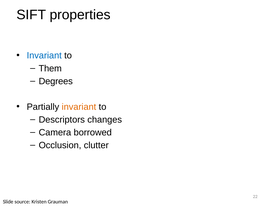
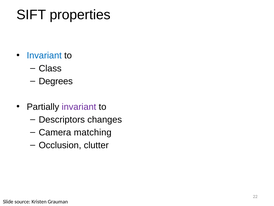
Them: Them -> Class
invariant at (79, 107) colour: orange -> purple
borrowed: borrowed -> matching
